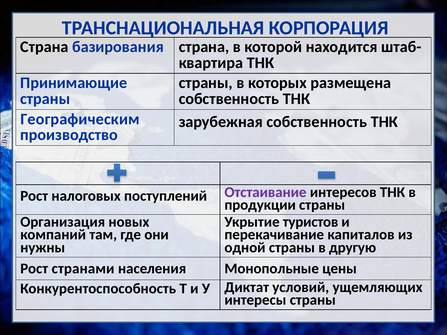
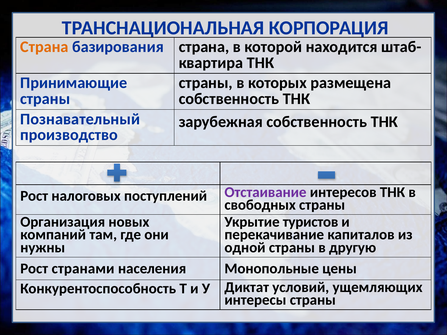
Страна at (44, 47) colour: black -> orange
Географическим: Географическим -> Познавательный
продукции: продукции -> свободных
